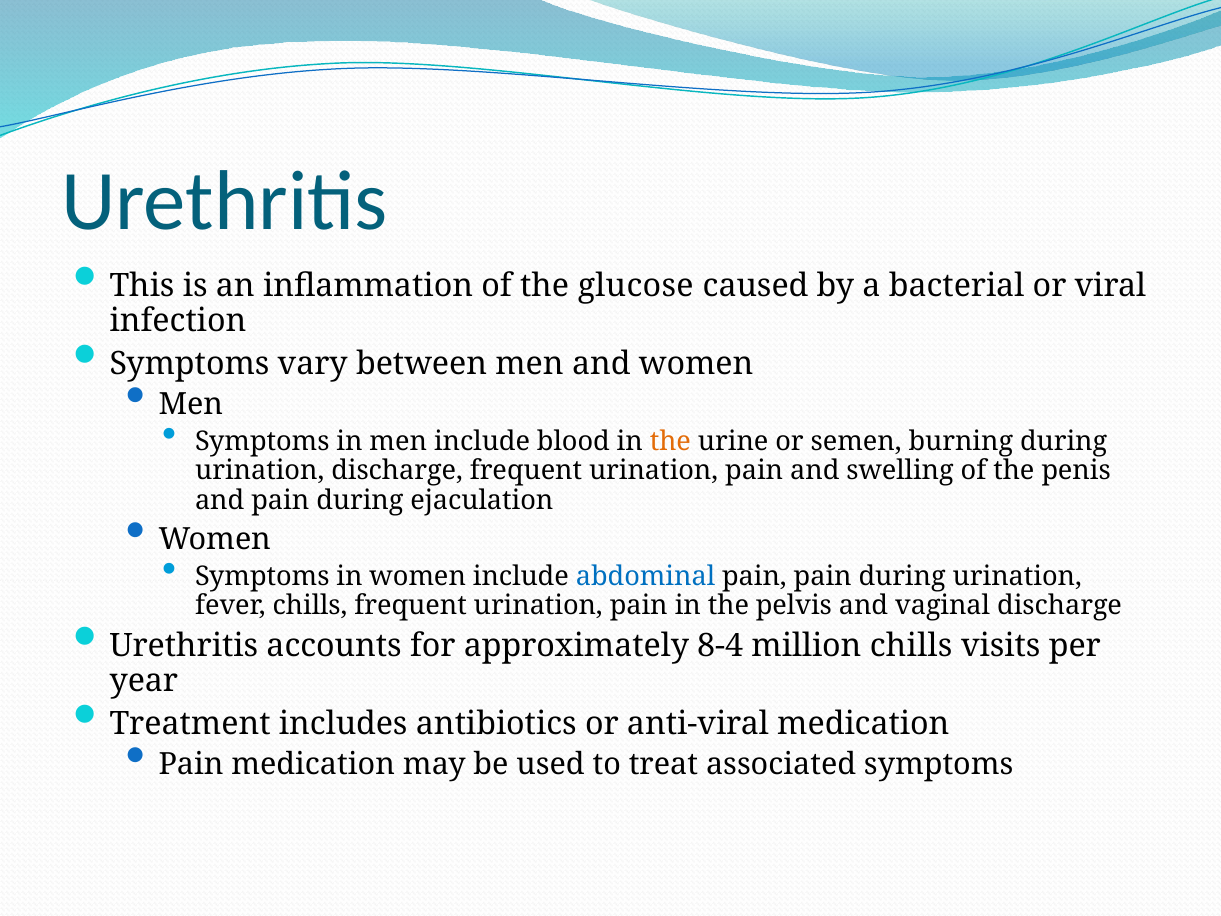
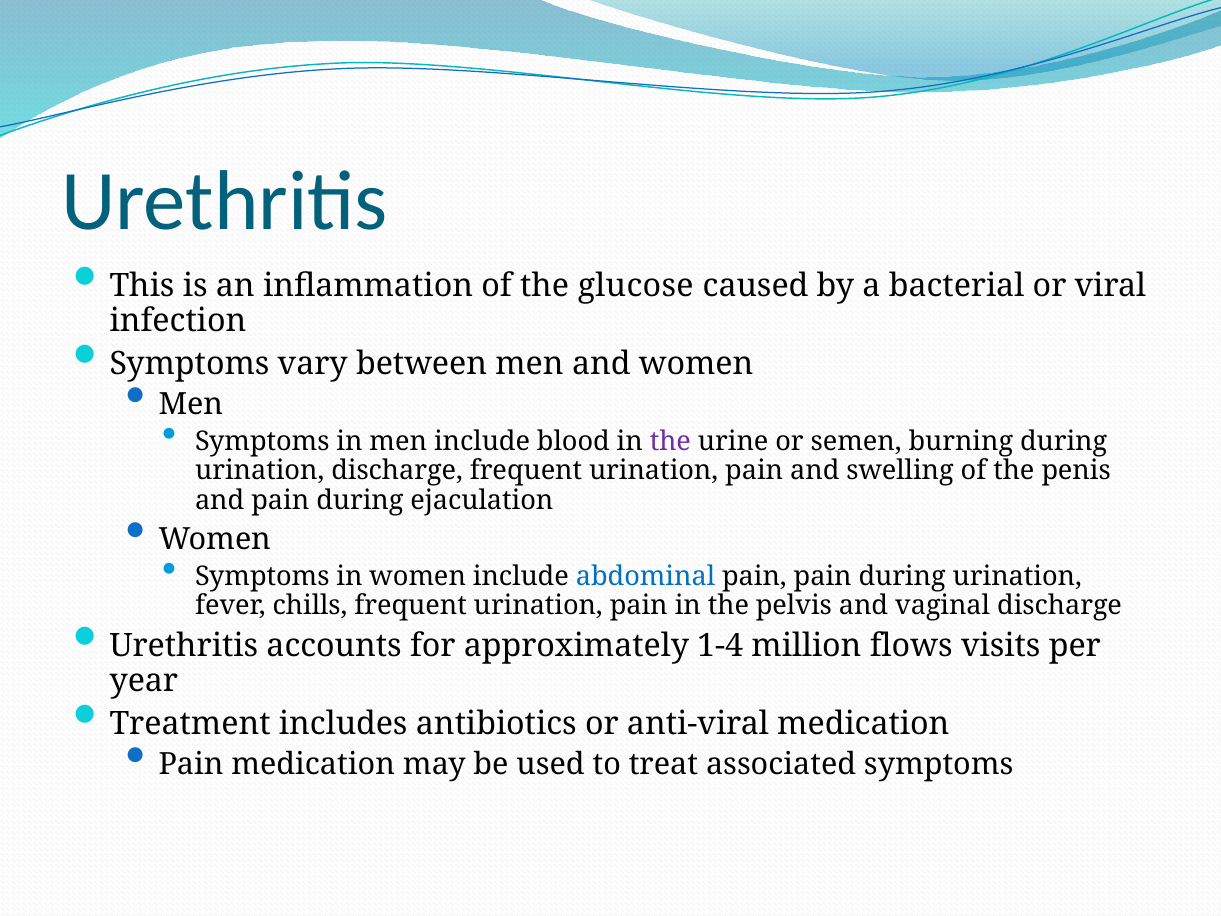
the at (670, 442) colour: orange -> purple
8-4: 8-4 -> 1-4
million chills: chills -> flows
